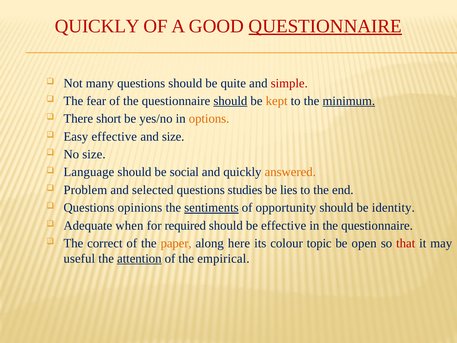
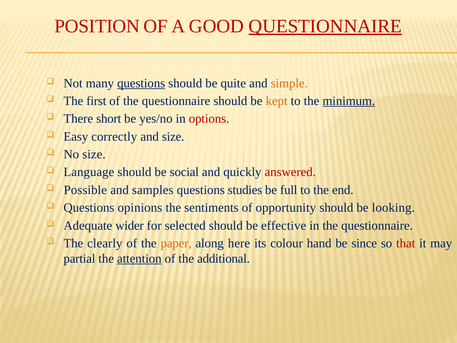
QUICKLY at (97, 26): QUICKLY -> POSITION
questions at (141, 83) underline: none -> present
simple colour: red -> orange
fear: fear -> first
should at (230, 101) underline: present -> none
options colour: orange -> red
Easy effective: effective -> correctly
answered colour: orange -> red
Problem: Problem -> Possible
selected: selected -> samples
lies: lies -> full
sentiments underline: present -> none
identity: identity -> looking
when: when -> wider
required: required -> selected
correct: correct -> clearly
topic: topic -> hand
open: open -> since
useful: useful -> partial
empirical: empirical -> additional
